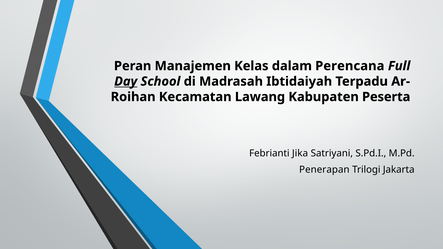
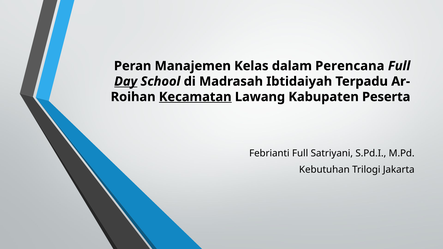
Kecamatan underline: none -> present
Febrianti Jika: Jika -> Full
Penerapan: Penerapan -> Kebutuhan
